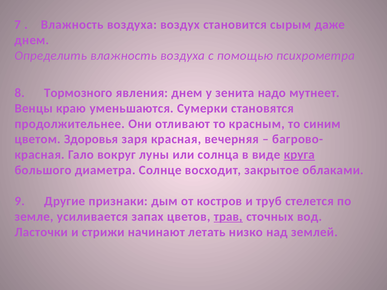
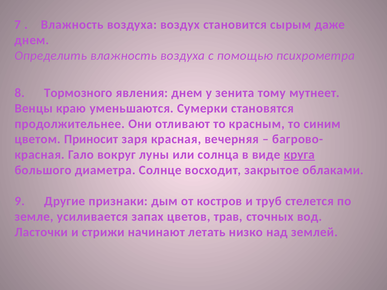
надо: надо -> тому
Здоровья: Здоровья -> Приносит
трав underline: present -> none
